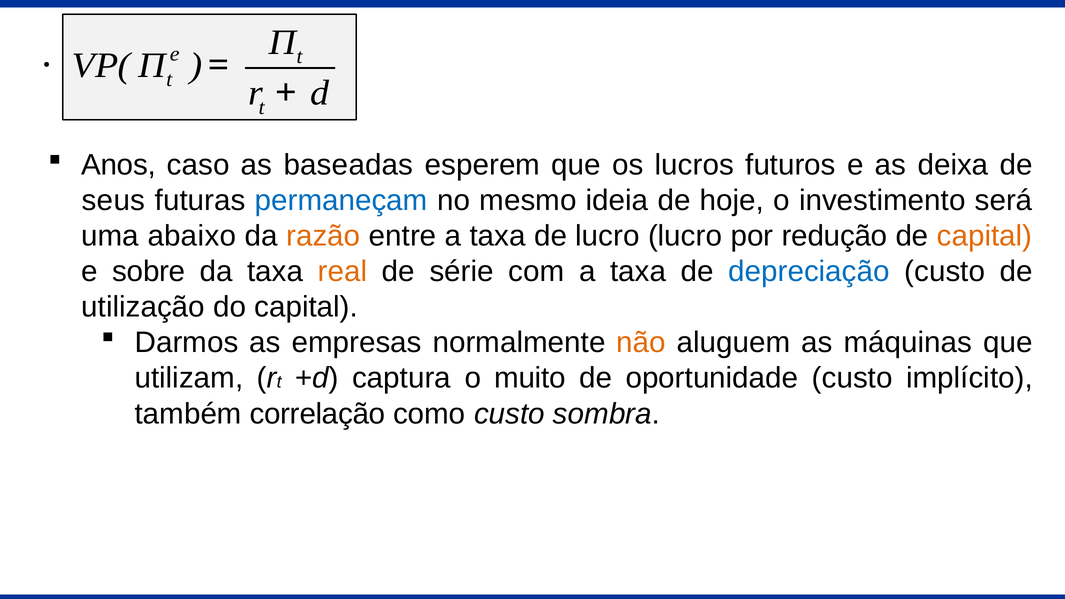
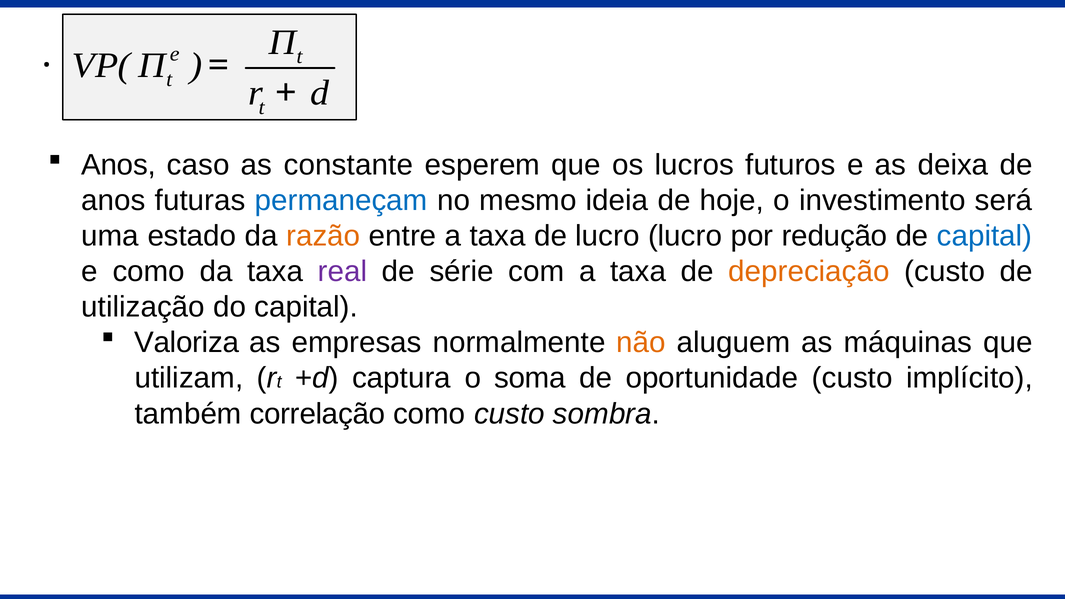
baseadas: baseadas -> constante
seus at (113, 201): seus -> anos
abaixo: abaixo -> estado
capital at (985, 236) colour: orange -> blue
e sobre: sobre -> como
real colour: orange -> purple
depreciação colour: blue -> orange
Darmos: Darmos -> Valoriza
muito: muito -> soma
